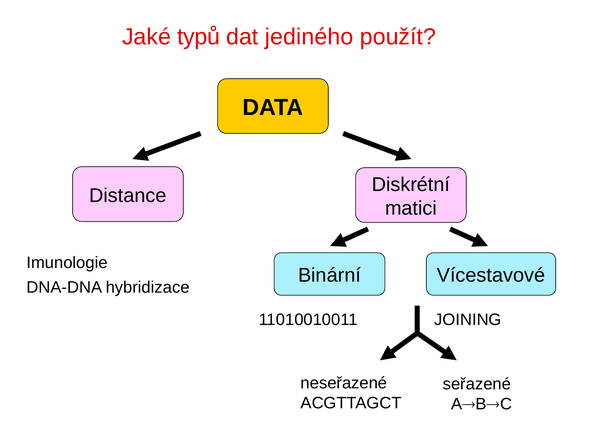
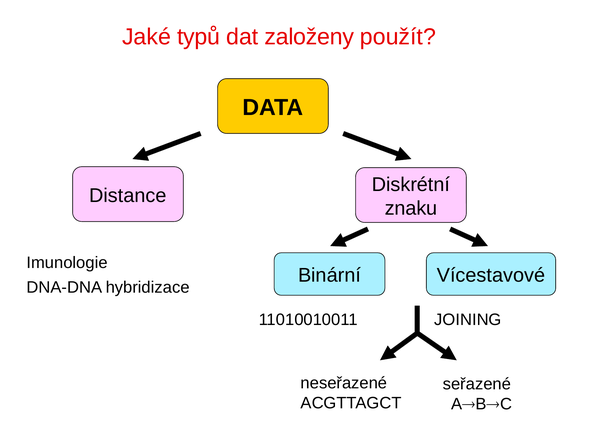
jediného: jediného -> založeny
matici: matici -> znaku
